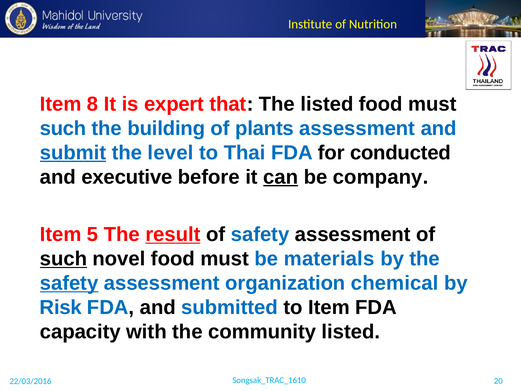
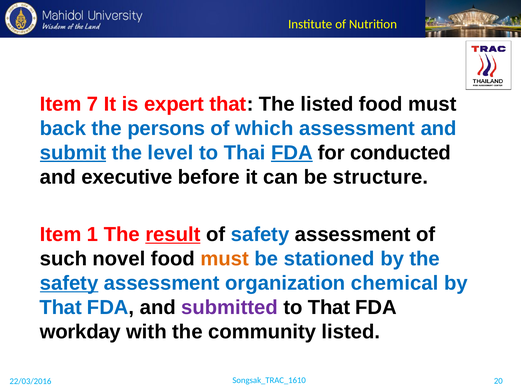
8: 8 -> 7
such at (63, 128): such -> back
building: building -> persons
plants: plants -> which
FDA at (292, 153) underline: none -> present
can underline: present -> none
company: company -> structure
5: 5 -> 1
such at (63, 259) underline: present -> none
must at (225, 259) colour: black -> orange
materials: materials -> stationed
Risk at (61, 307): Risk -> That
submitted colour: blue -> purple
to Item: Item -> That
capacity: capacity -> workday
